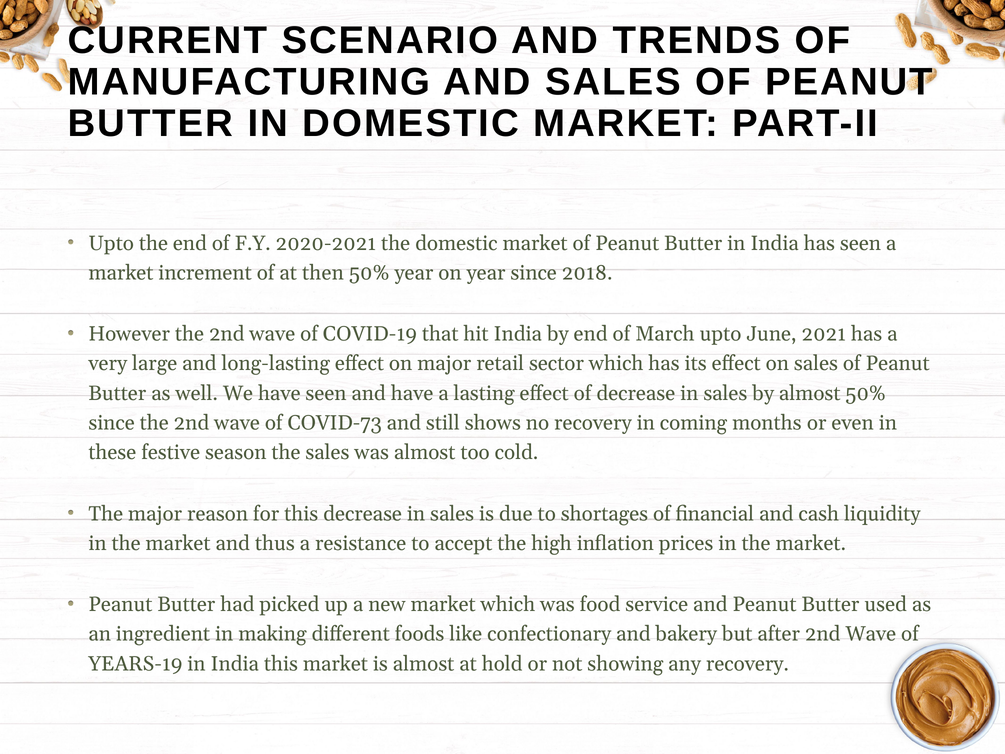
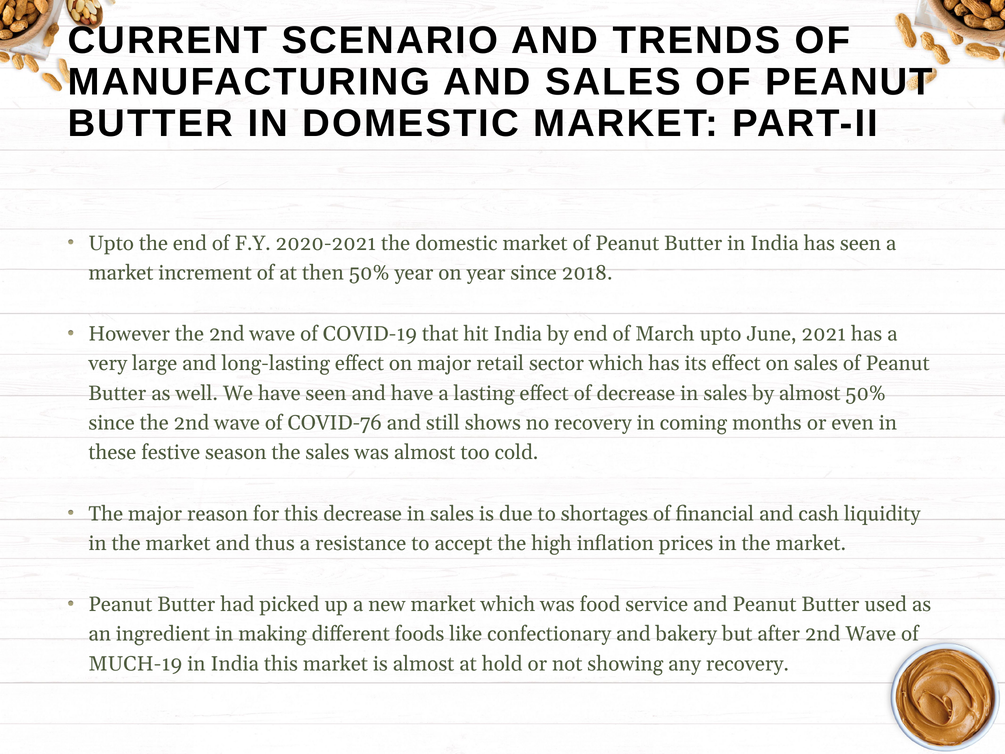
COVID-73: COVID-73 -> COVID-76
YEARS-19: YEARS-19 -> MUCH-19
